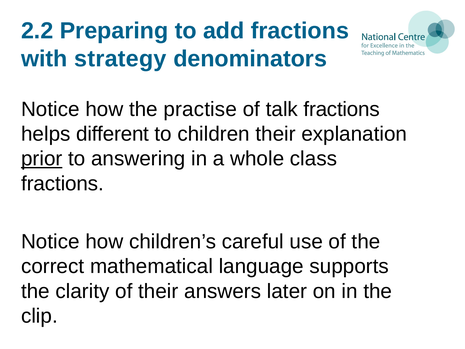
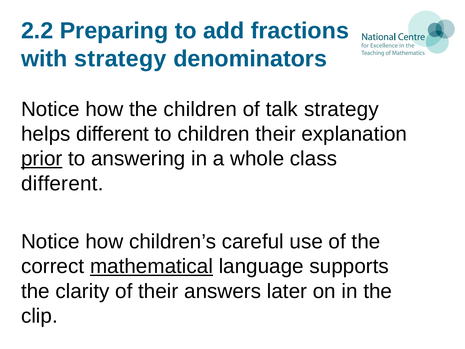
the practise: practise -> children
talk fractions: fractions -> strategy
fractions at (63, 184): fractions -> different
mathematical underline: none -> present
